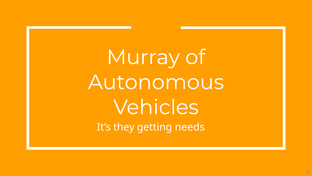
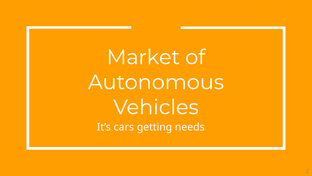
Murray: Murray -> Market
they: they -> cars
